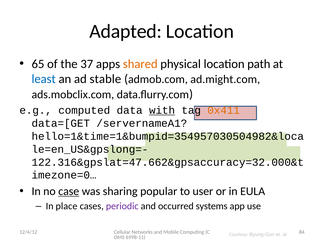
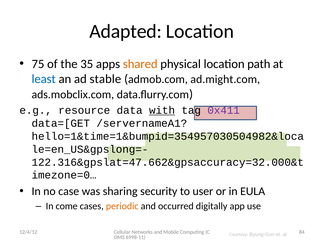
65: 65 -> 75
37: 37 -> 35
computed: computed -> resource
0x411 colour: orange -> purple
case underline: present -> none
popular: popular -> security
place: place -> come
periodic colour: purple -> orange
systems: systems -> digitally
